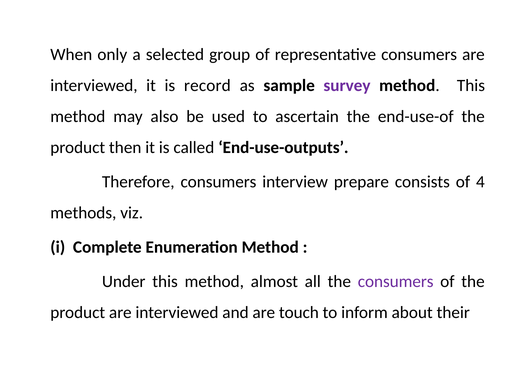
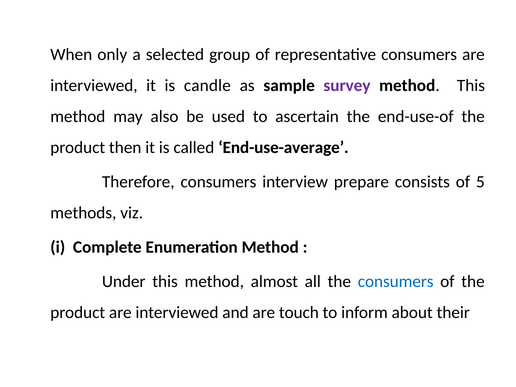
record: record -> candle
End-use-outputs: End-use-outputs -> End-use-average
4: 4 -> 5
consumers at (396, 282) colour: purple -> blue
